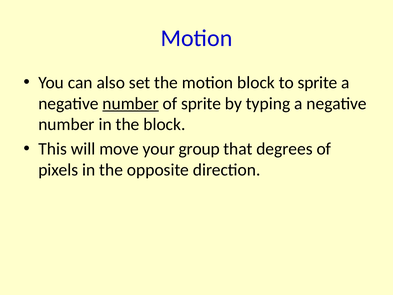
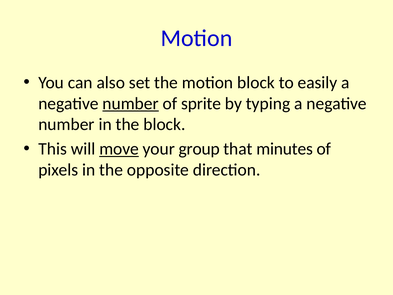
to sprite: sprite -> easily
move underline: none -> present
degrees: degrees -> minutes
